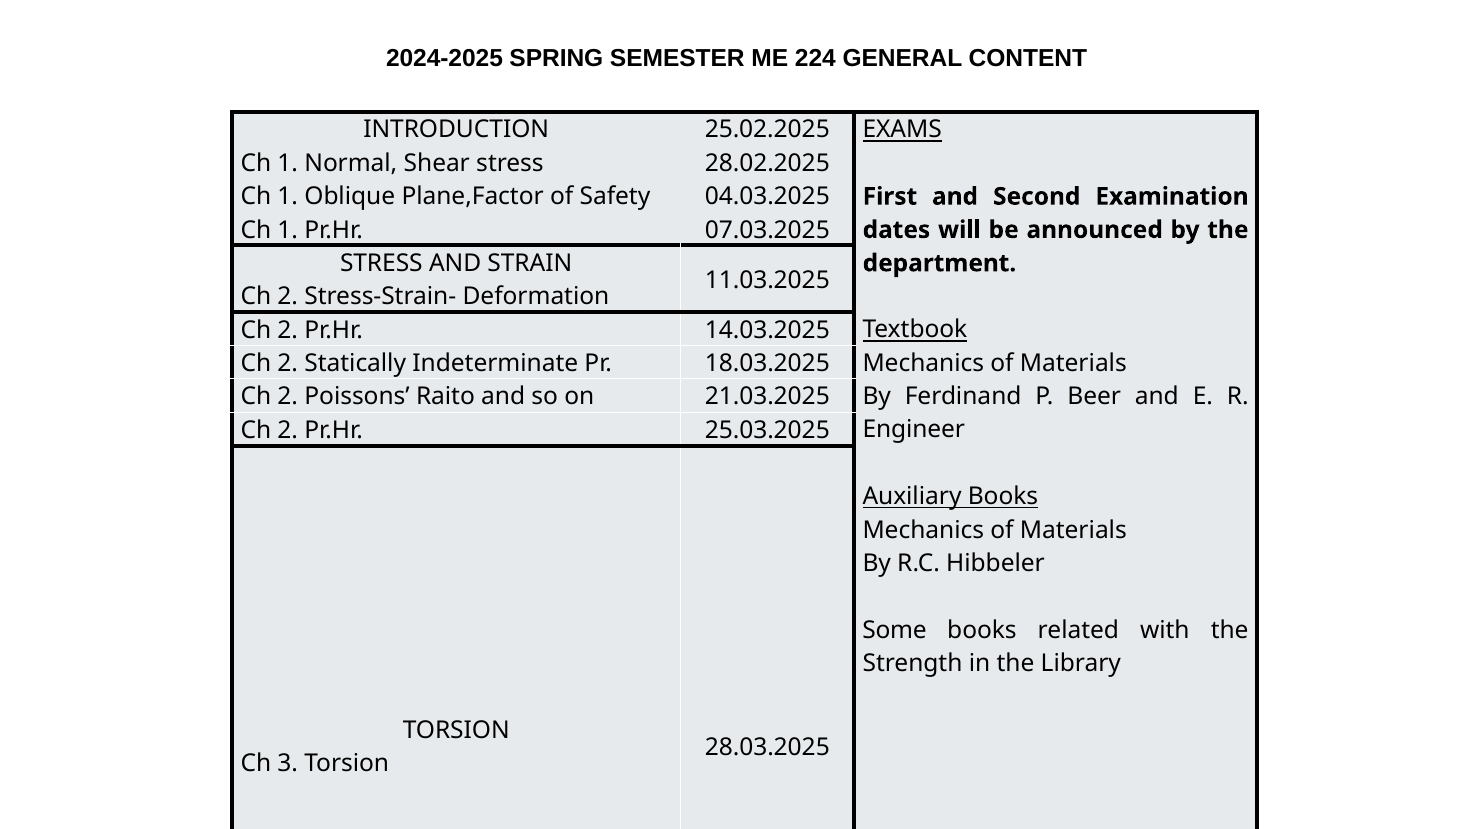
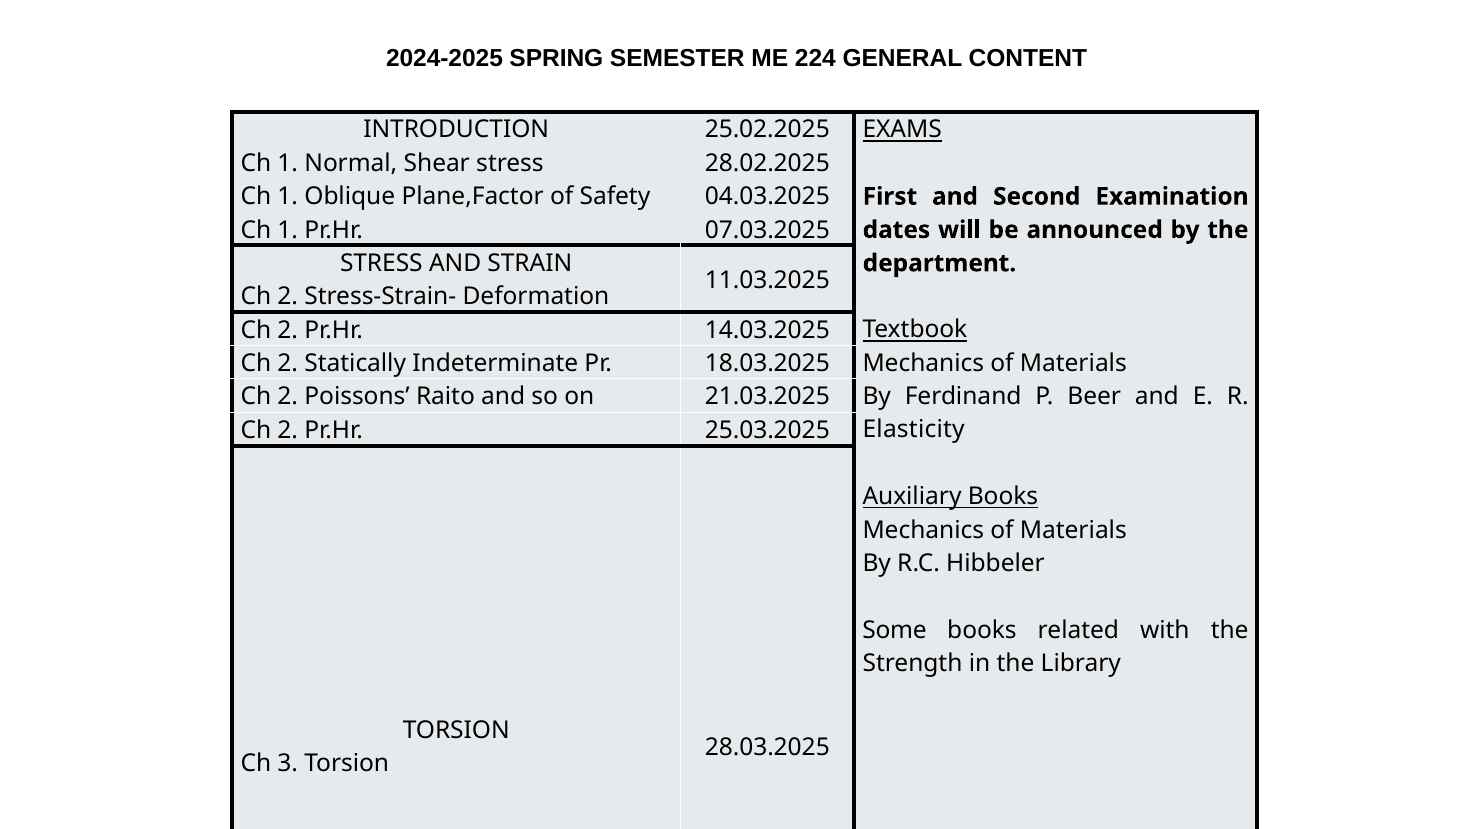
Engineer: Engineer -> Elasticity
